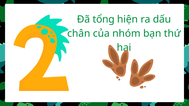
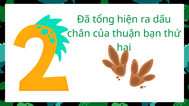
nhóm: nhóm -> thuận
